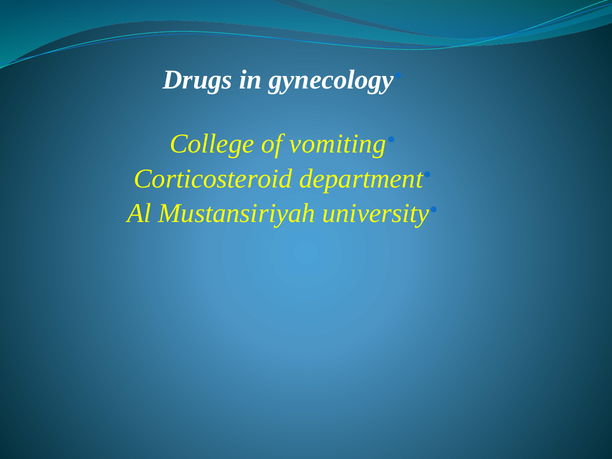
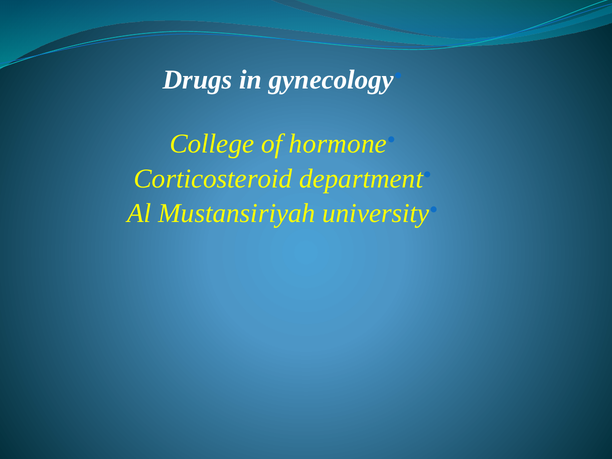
vomiting: vomiting -> hormone
